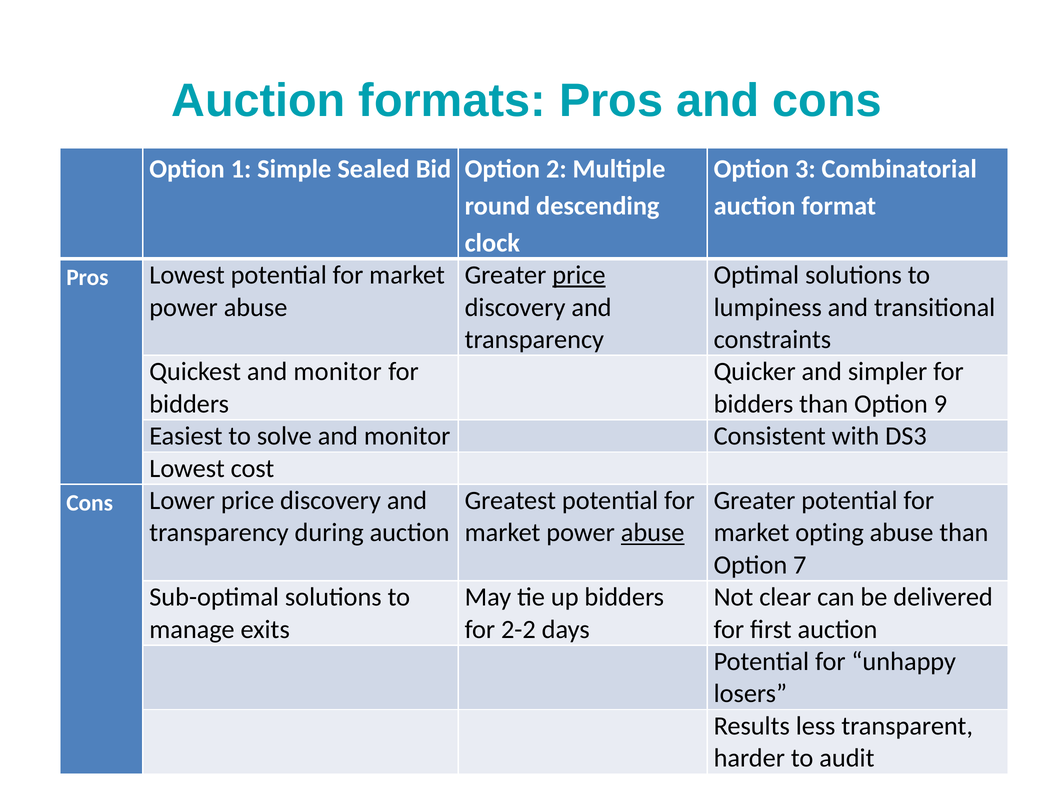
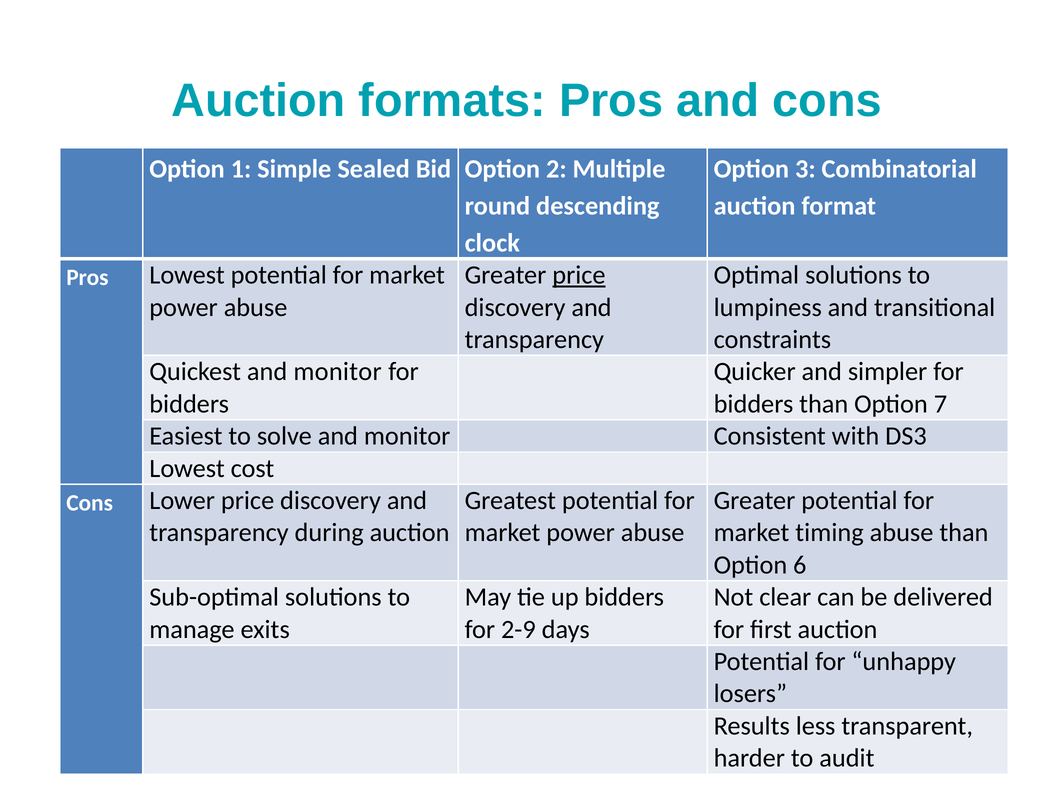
Option 9: 9 -> 7
abuse at (653, 532) underline: present -> none
opting: opting -> timing
7: 7 -> 6
2-2: 2-2 -> 2-9
